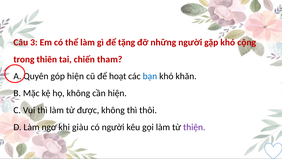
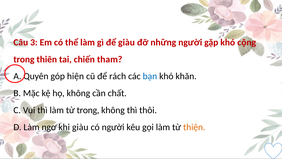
để tặng: tặng -> giàu
hoạt: hoạt -> rách
cần hiện: hiện -> chất
từ được: được -> trong
thiện colour: purple -> orange
